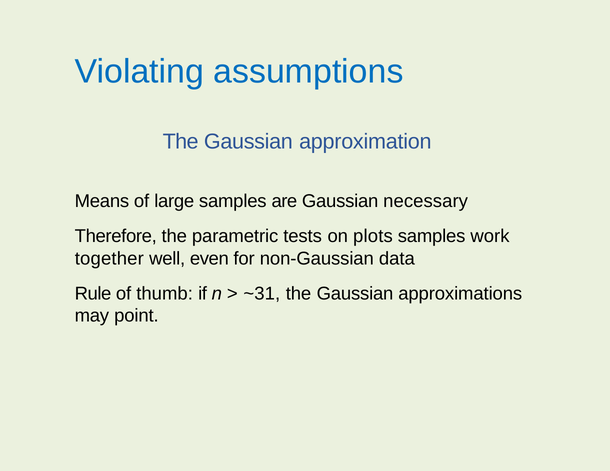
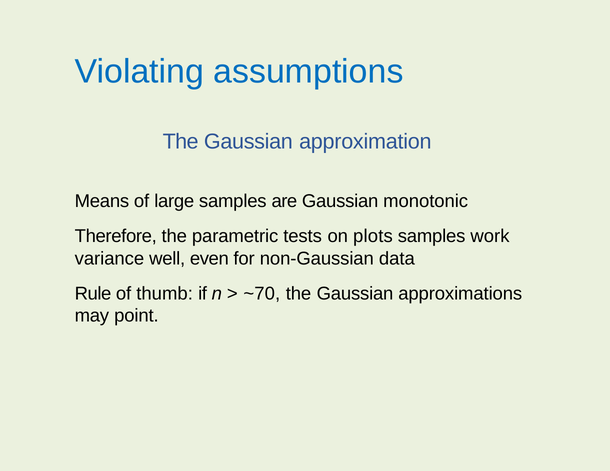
necessary: necessary -> monotonic
together: together -> variance
~31: ~31 -> ~70
